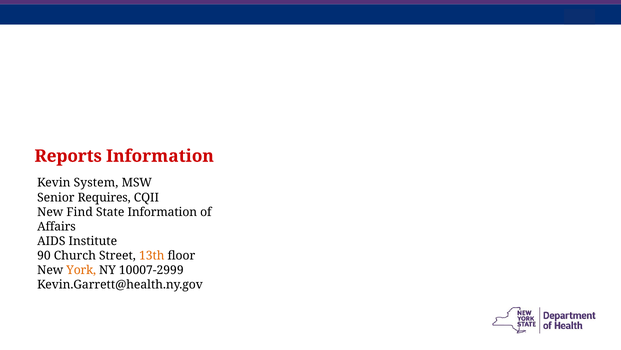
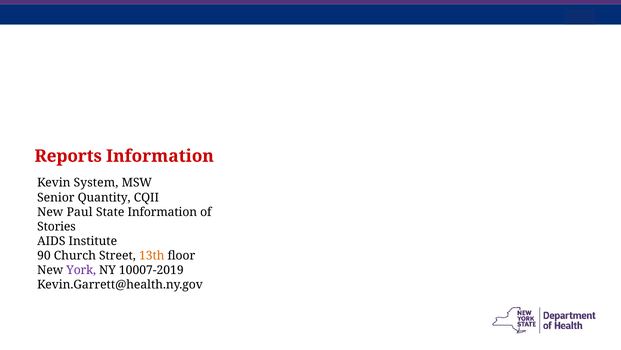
Requires: Requires -> Quantity
Find: Find -> Paul
Affairs: Affairs -> Stories
York colour: orange -> purple
10007-2999: 10007-2999 -> 10007-2019
